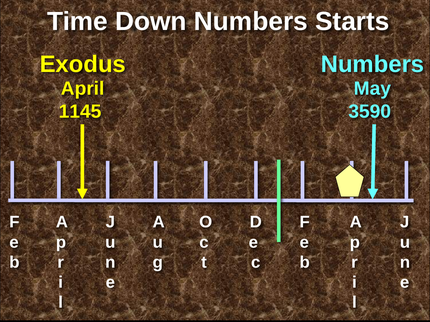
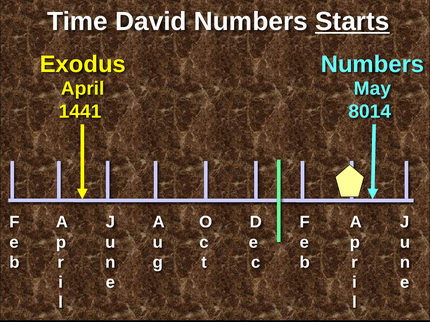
Down: Down -> David
Starts underline: none -> present
1145: 1145 -> 1441
3590: 3590 -> 8014
